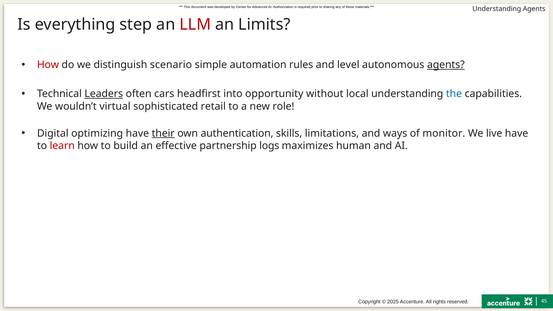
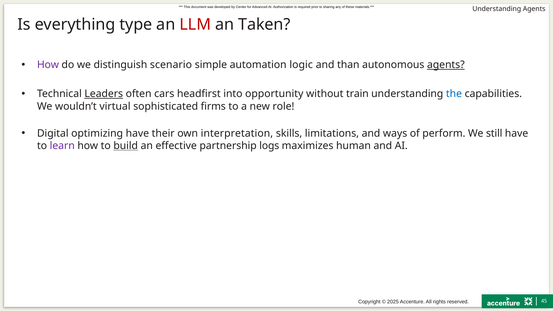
step: step -> type
Limits: Limits -> Taken
How at (48, 65) colour: red -> purple
rules: rules -> logic
level: level -> than
local: local -> train
retail: retail -> firms
their underline: present -> none
authentication: authentication -> interpretation
monitor: monitor -> perform
live: live -> still
learn colour: red -> purple
build underline: none -> present
